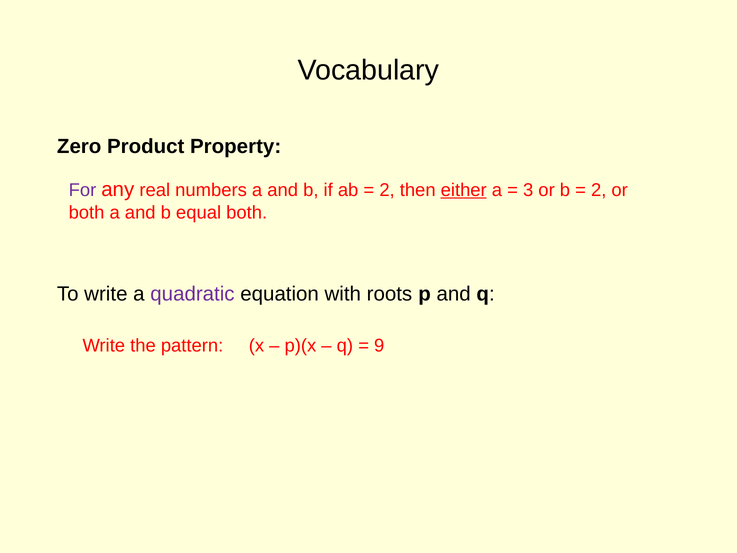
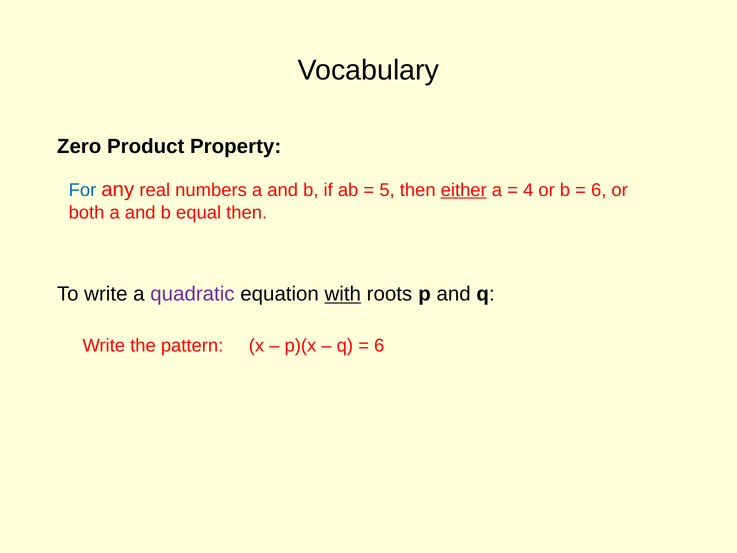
For colour: purple -> blue
2 at (387, 190): 2 -> 5
3: 3 -> 4
2 at (599, 190): 2 -> 6
equal both: both -> then
with underline: none -> present
9 at (379, 345): 9 -> 6
